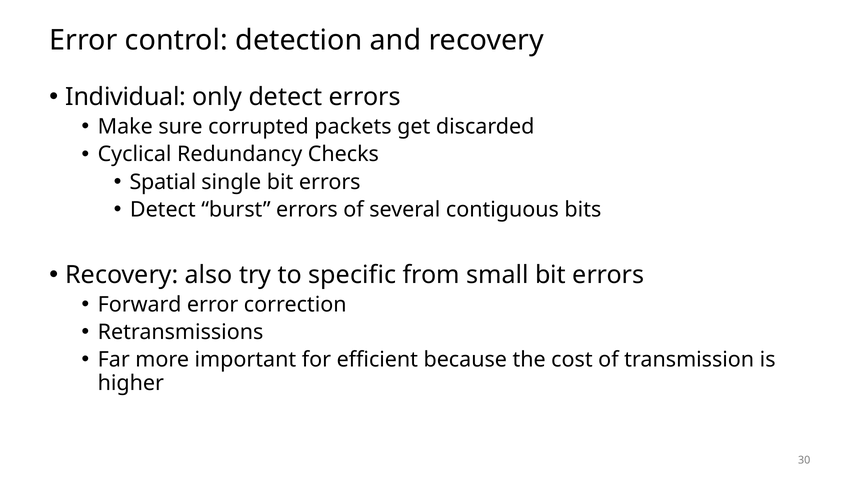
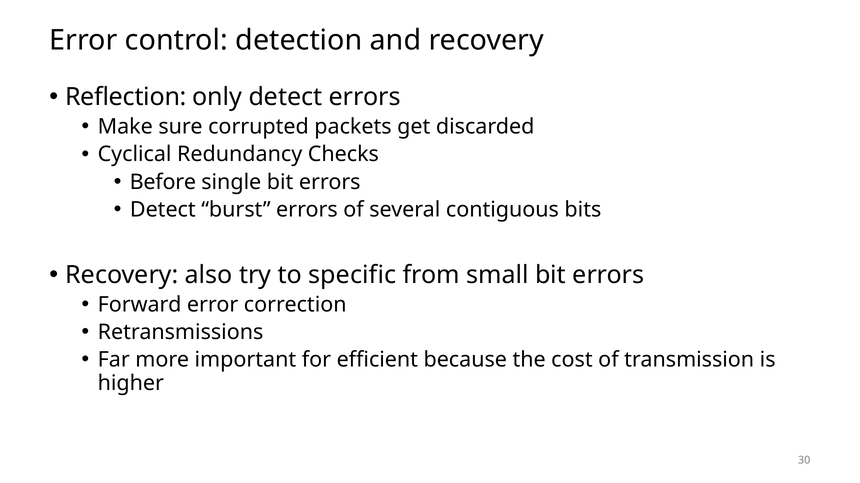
Individual: Individual -> Reflection
Spatial: Spatial -> Before
